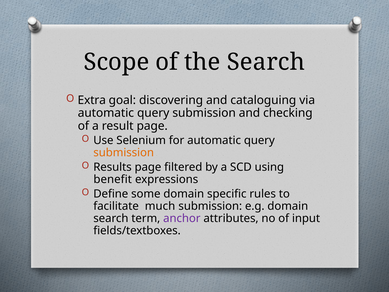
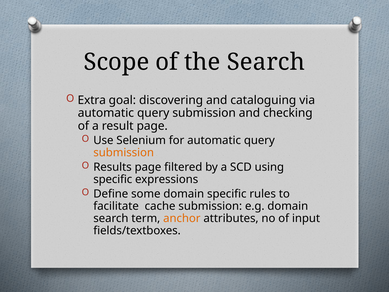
benefit at (113, 179): benefit -> specific
much: much -> cache
anchor colour: purple -> orange
